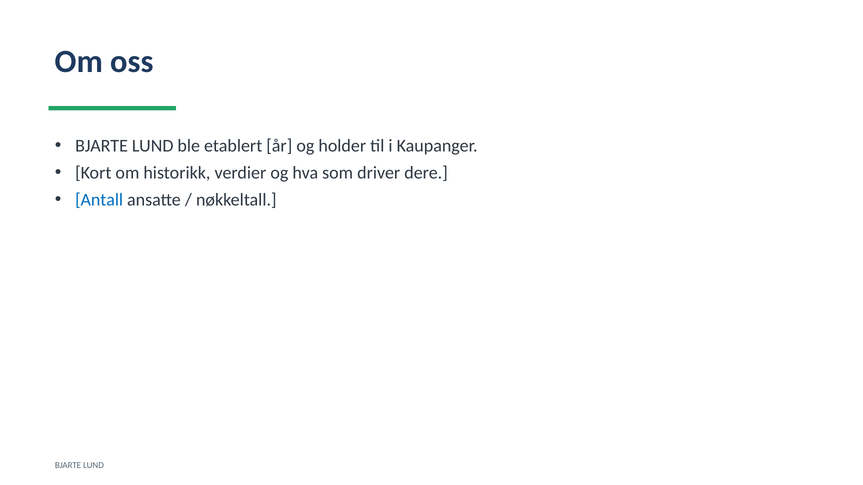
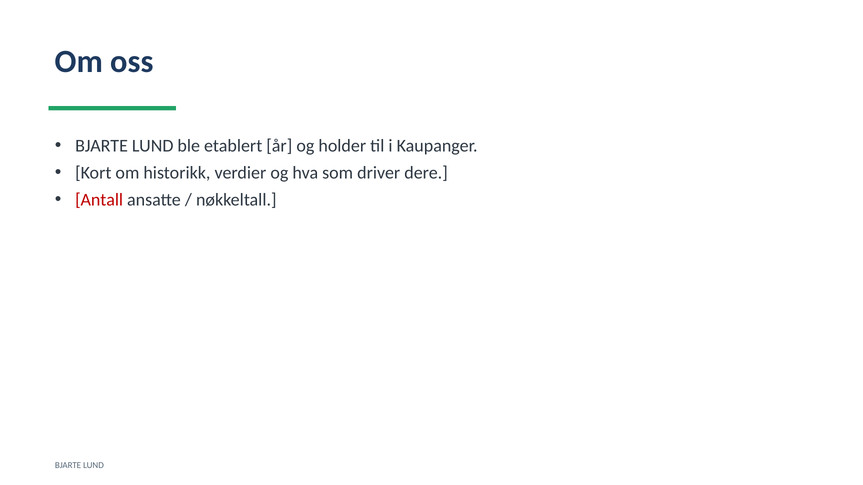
Antall colour: blue -> red
